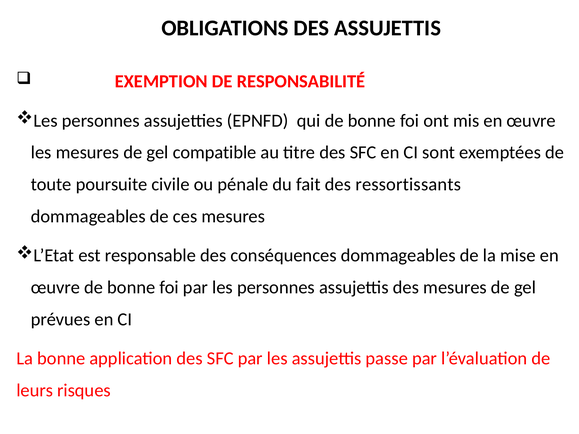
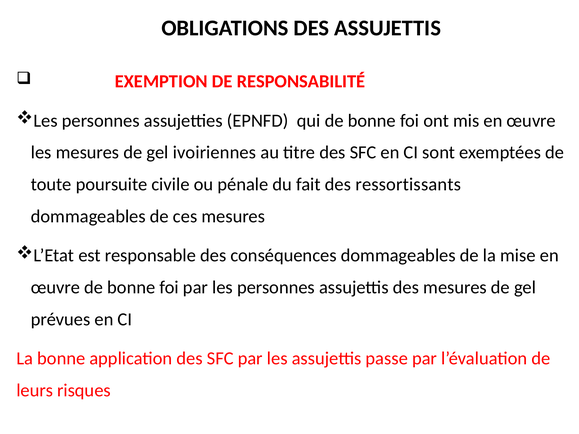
compatible: compatible -> ivoiriennes
